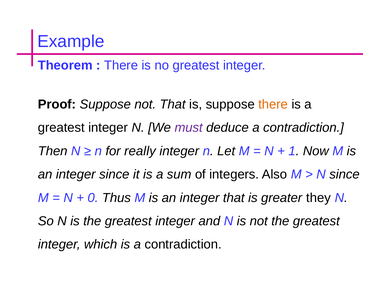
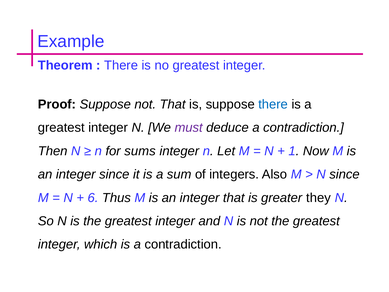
there at (273, 104) colour: orange -> blue
really: really -> sums
0: 0 -> 6
